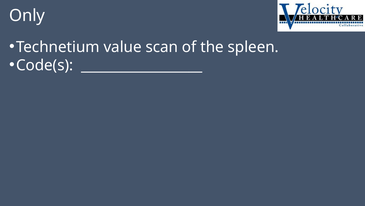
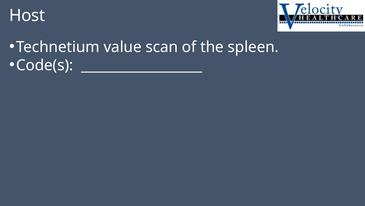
Only: Only -> Host
